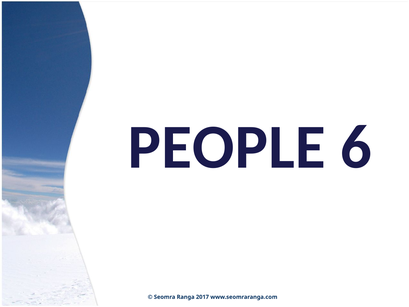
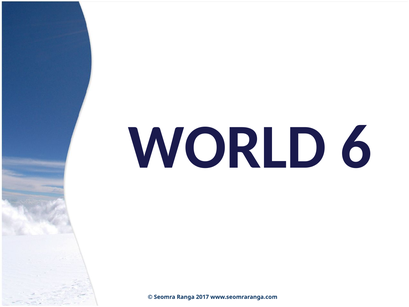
PEOPLE: PEOPLE -> WORLD
